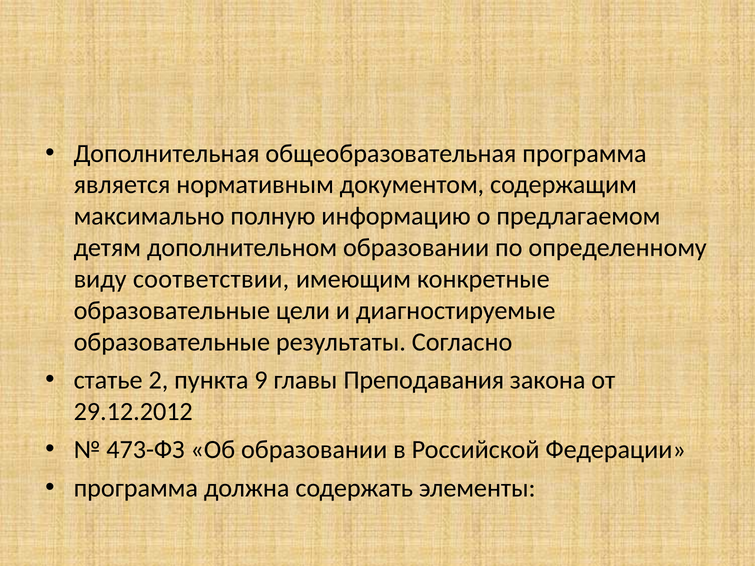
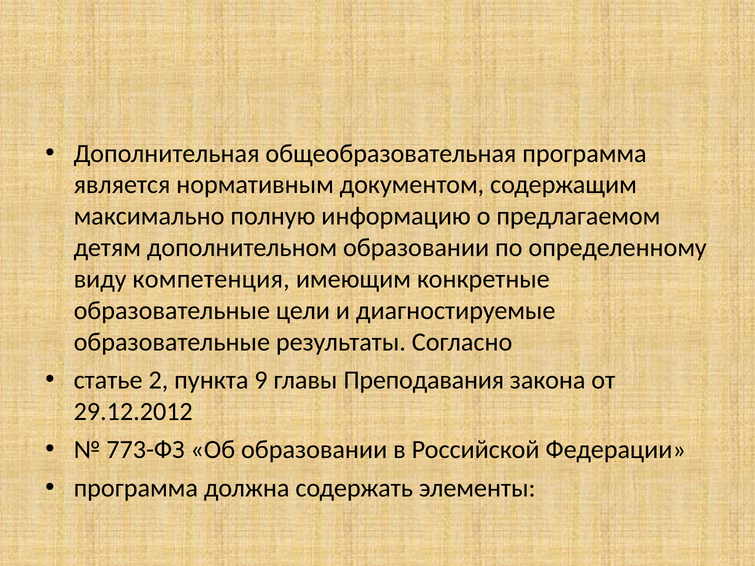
соответствии: соответствии -> компетенция
473-ФЗ: 473-ФЗ -> 773-ФЗ
